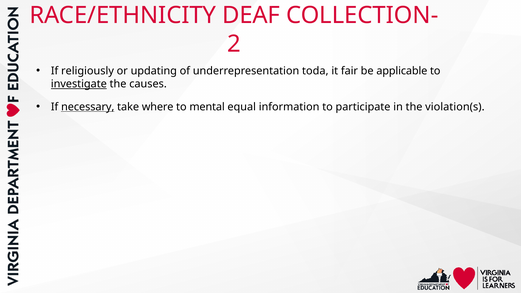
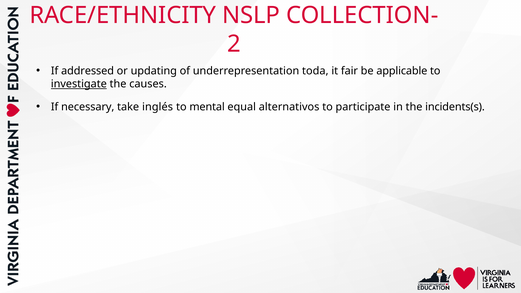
DEAF: DEAF -> NSLP
religiously: religiously -> addressed
necessary underline: present -> none
where: where -> inglés
information: information -> alternativos
violation(s: violation(s -> incidents(s
